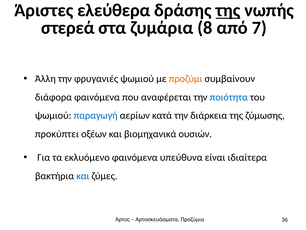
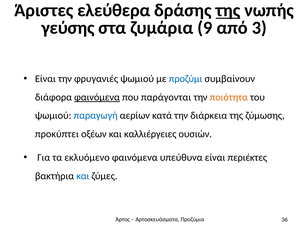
στερεά: στερεά -> γεύσης
8: 8 -> 9
7: 7 -> 3
Άλλη at (45, 79): Άλλη -> Είναι
προζύμι colour: orange -> blue
φαινόμενα at (97, 97) underline: none -> present
αναφέρεται: αναφέρεται -> παράγονται
ποιότητα colour: blue -> orange
βιομηχανικά: βιομηχανικά -> καλλιέργειες
ιδιαίτερα: ιδιαίτερα -> περιέκτες
